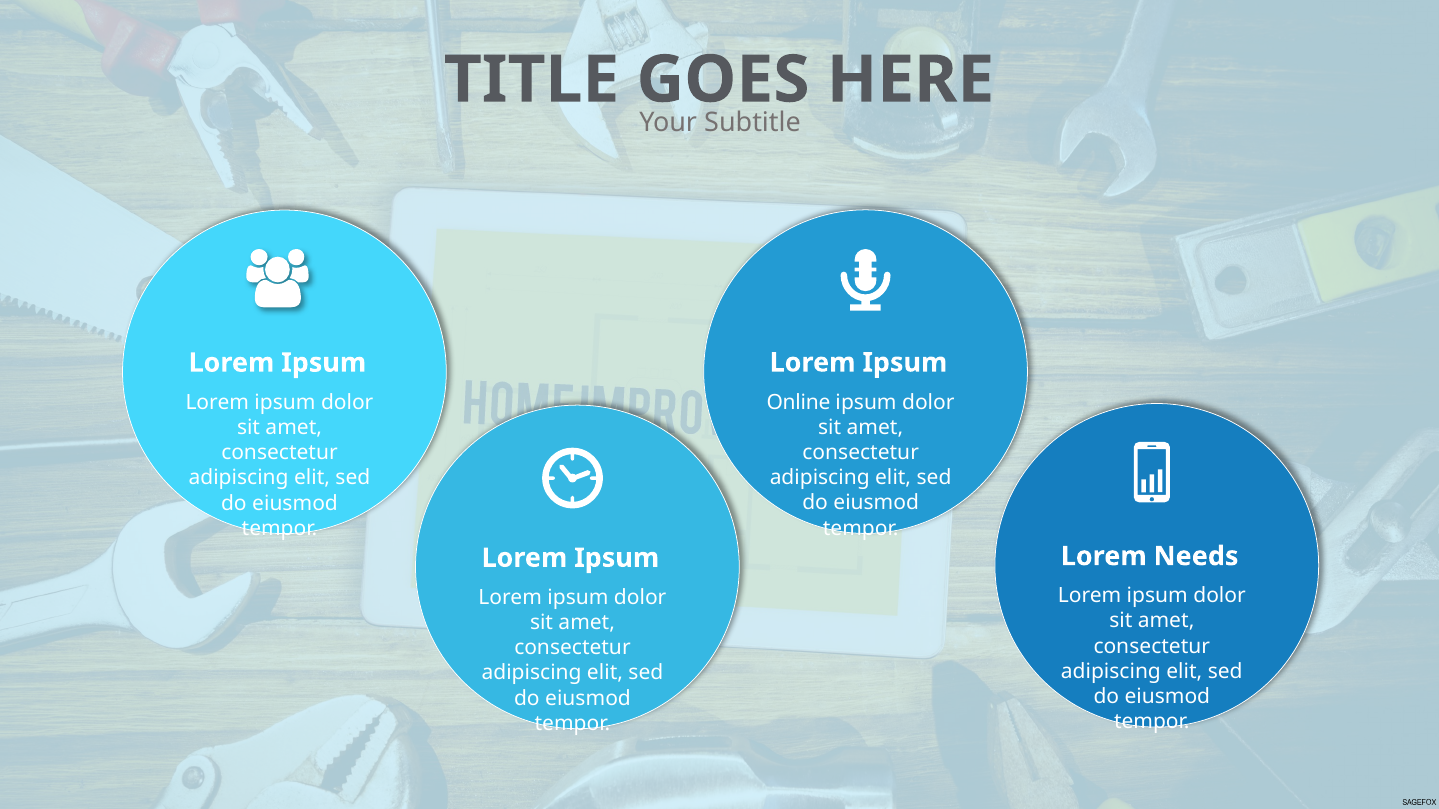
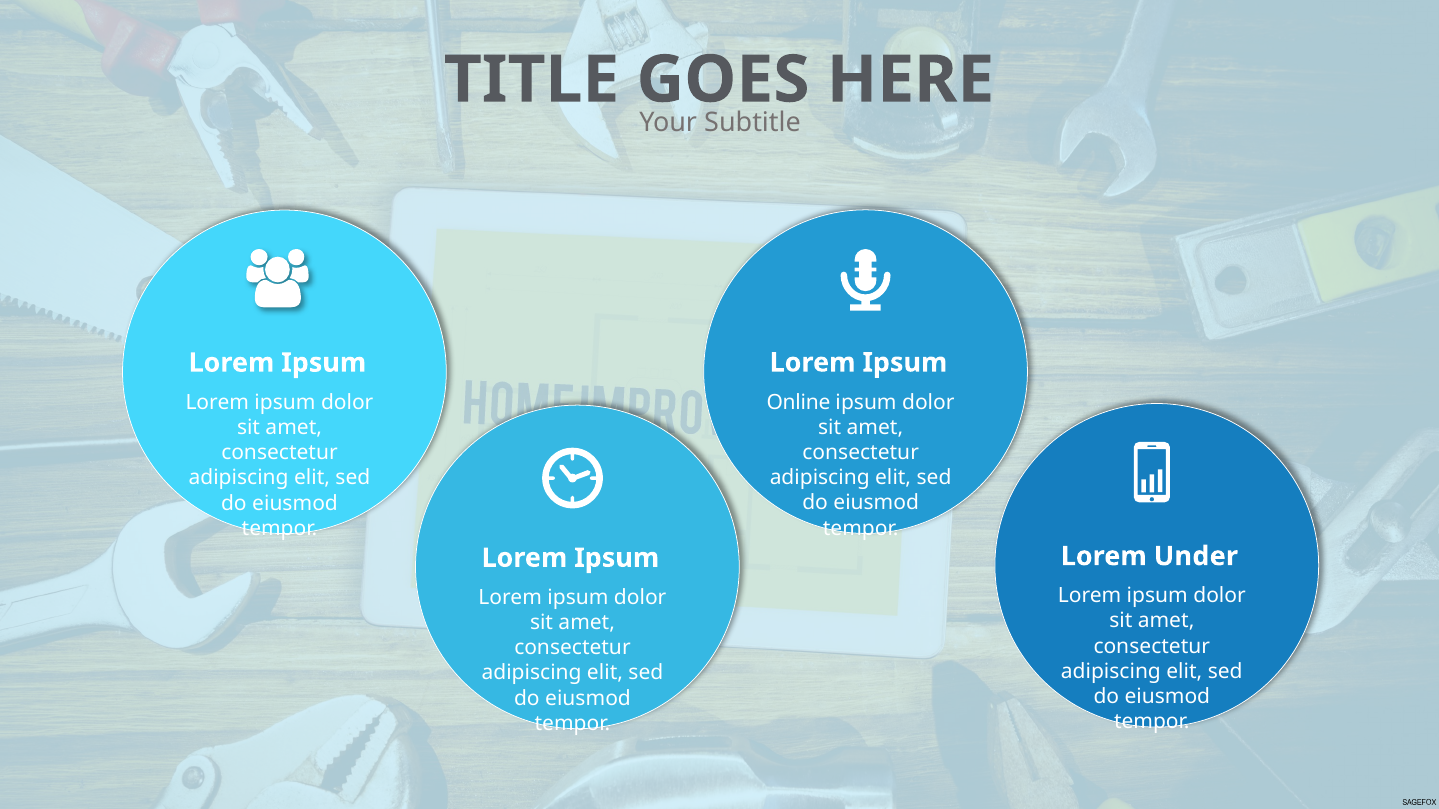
Needs: Needs -> Under
